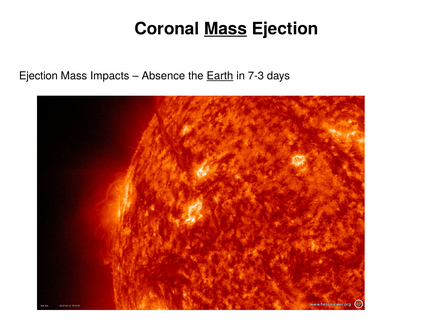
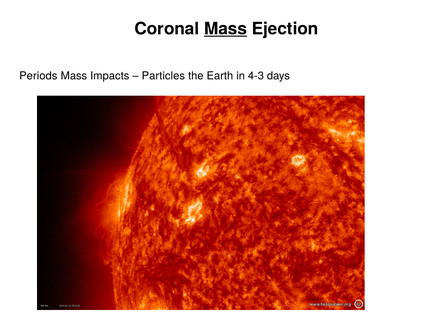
Ejection at (38, 76): Ejection -> Periods
Absence: Absence -> Particles
Earth underline: present -> none
7-3: 7-3 -> 4-3
